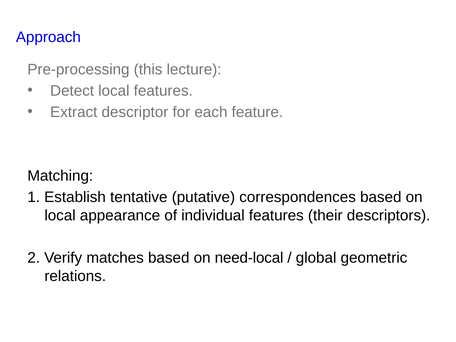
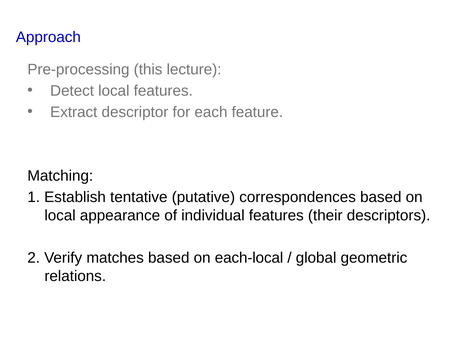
need-local: need-local -> each-local
